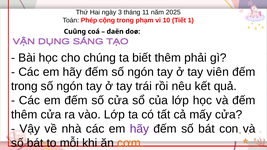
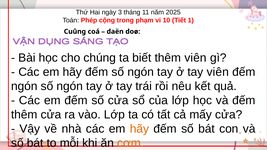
thêm phải: phải -> viên
trong at (24, 86): trong -> ngón
hãy at (140, 129) colour: purple -> orange
